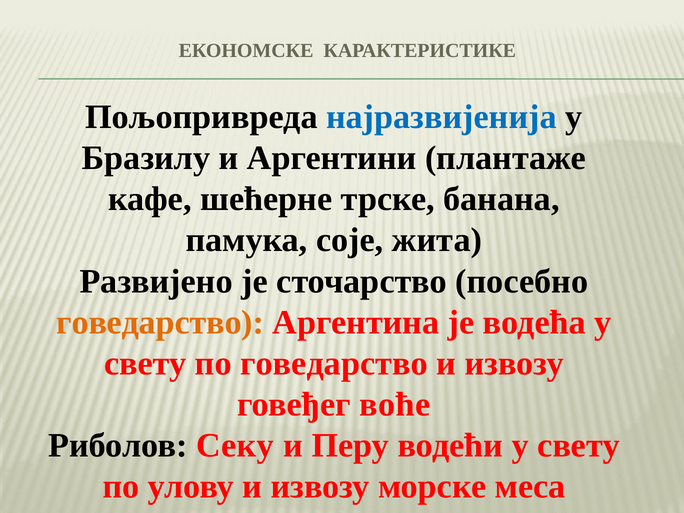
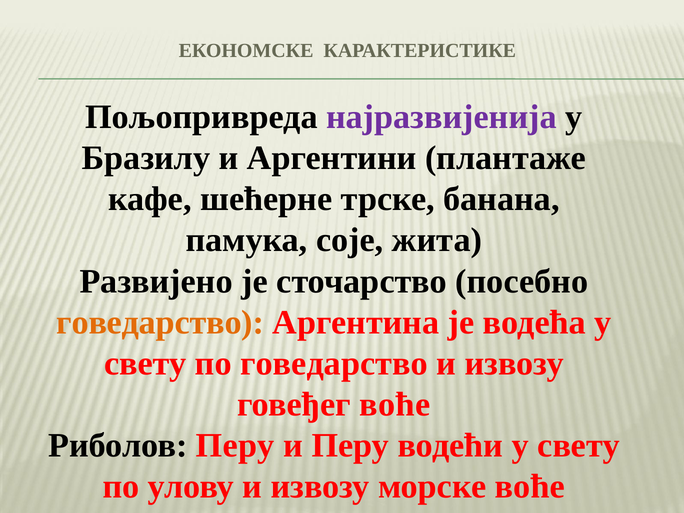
најразвијенија colour: blue -> purple
Риболов Секу: Секу -> Перу
морске меса: меса -> воће
